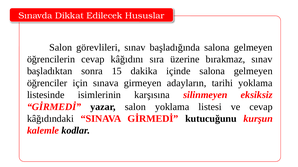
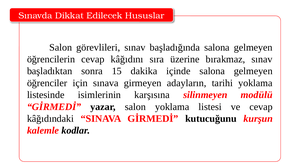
eksiksiz: eksiksiz -> modülü
